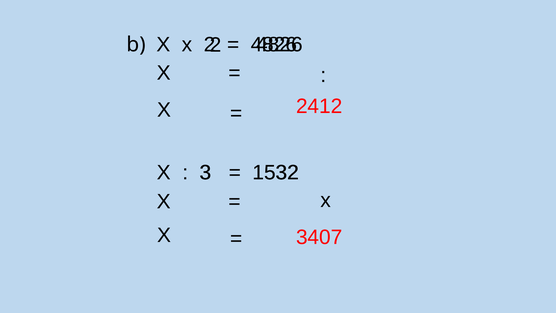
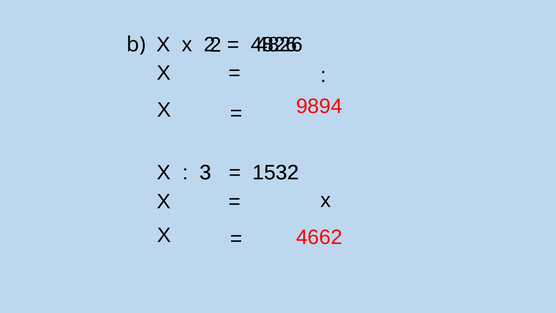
2412: 2412 -> 9894
3407: 3407 -> 4662
